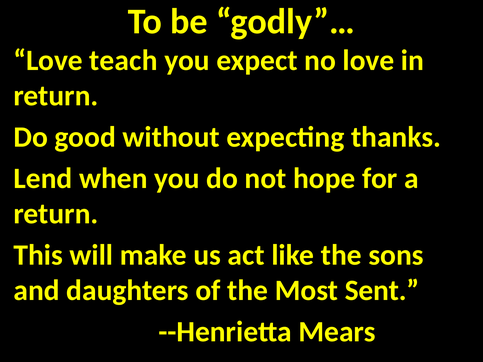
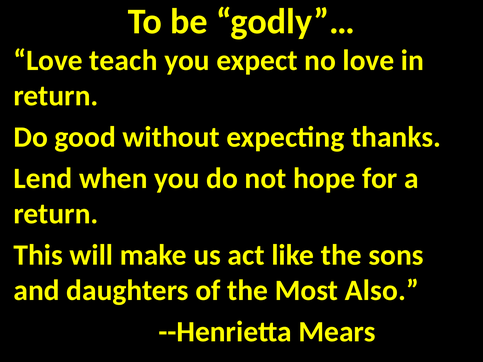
Sent: Sent -> Also
